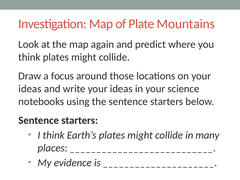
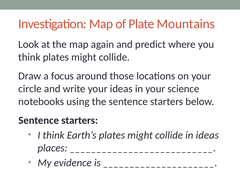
ideas at (30, 89): ideas -> circle
in many: many -> ideas
